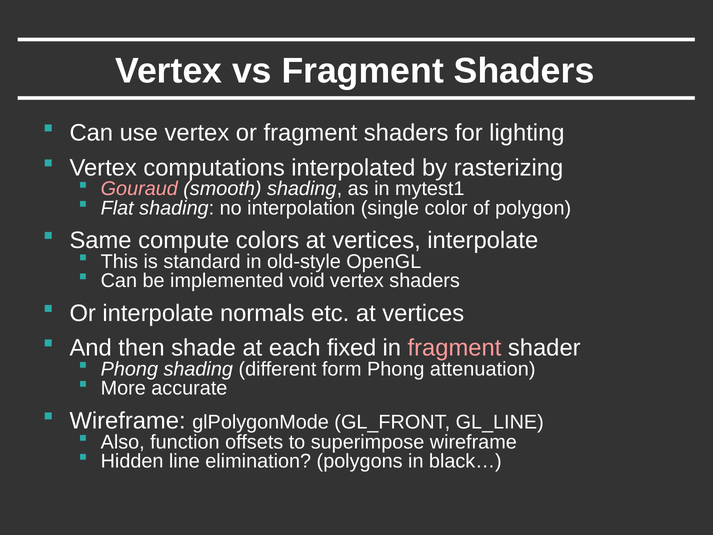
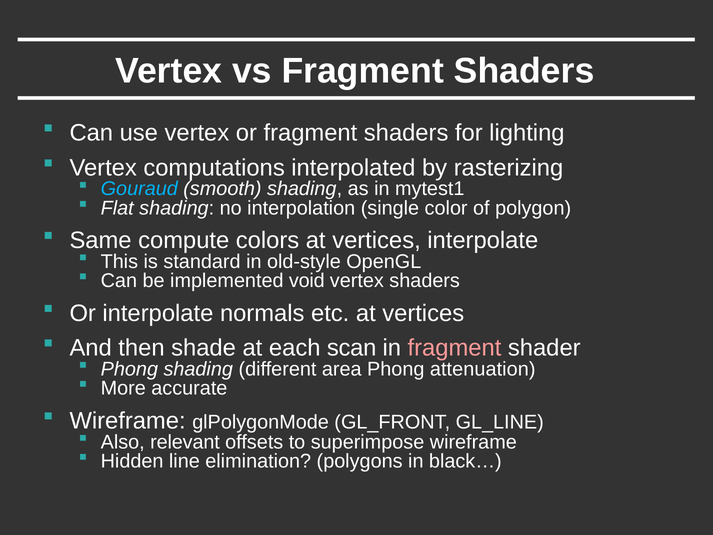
Gouraud colour: pink -> light blue
fixed: fixed -> scan
form: form -> area
function: function -> relevant
